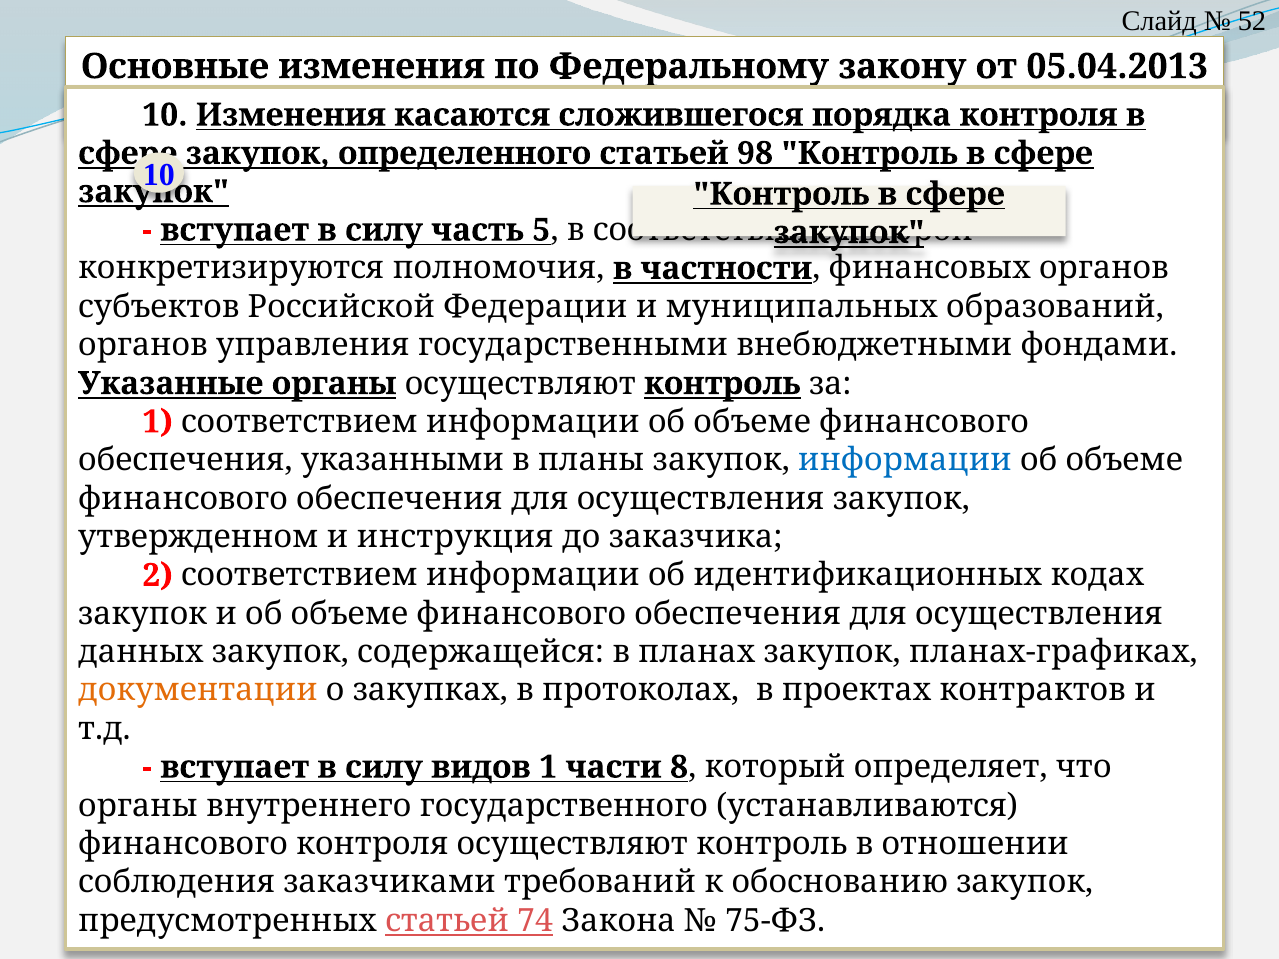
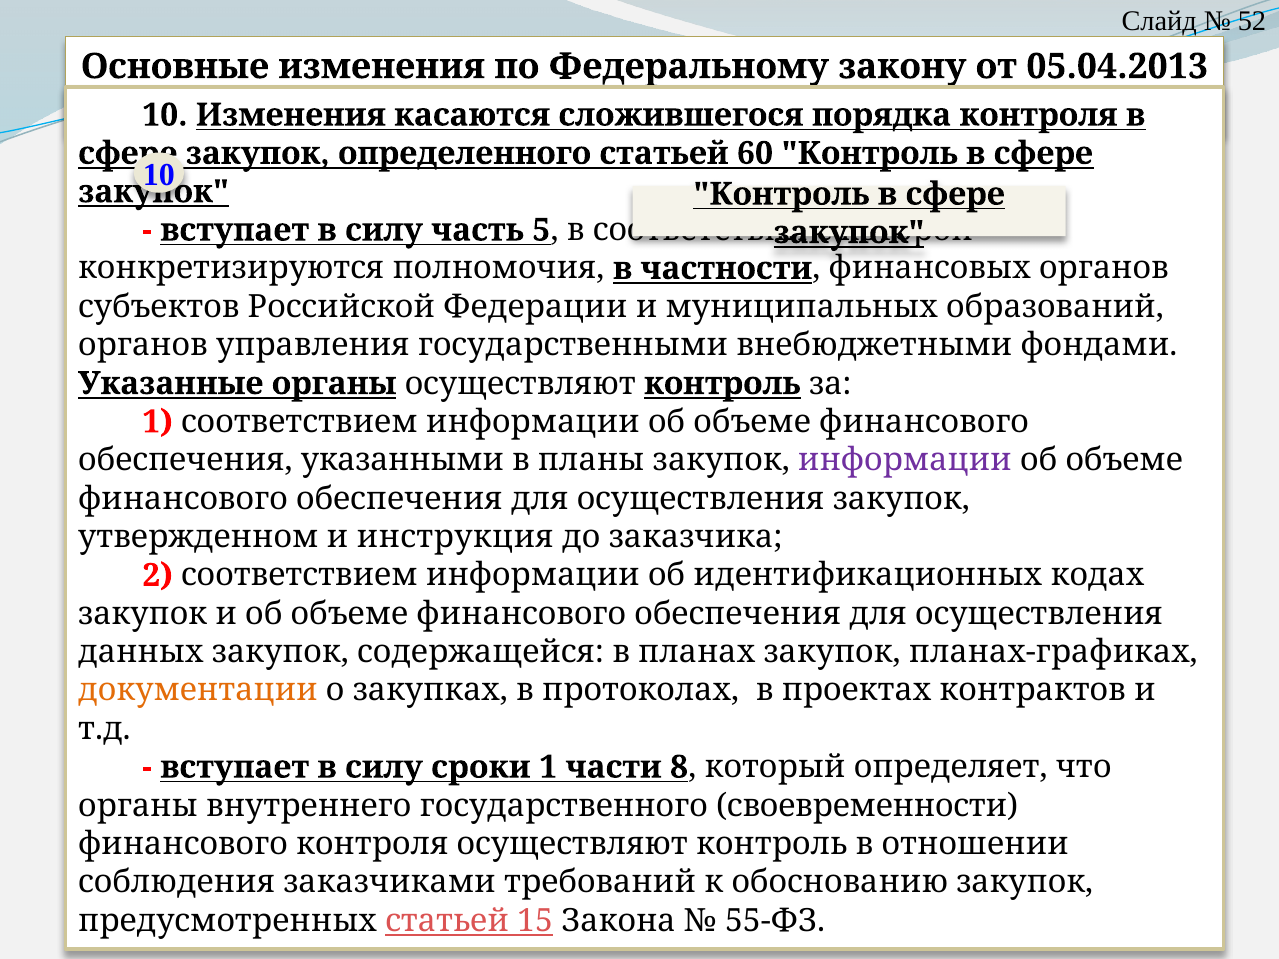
98: 98 -> 60
информации at (905, 460) colour: blue -> purple
видов: видов -> сроки
устанавливаются: устанавливаются -> своевременности
74: 74 -> 15
75-ФЗ: 75-ФЗ -> 55-ФЗ
